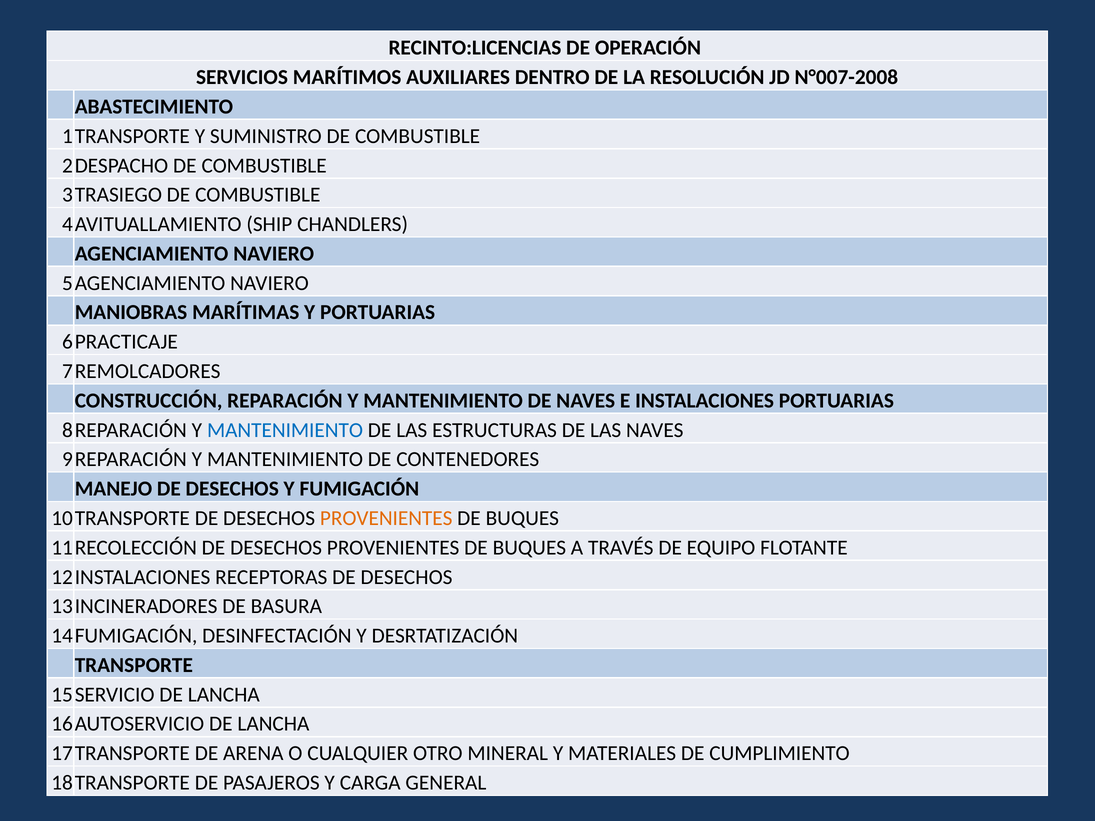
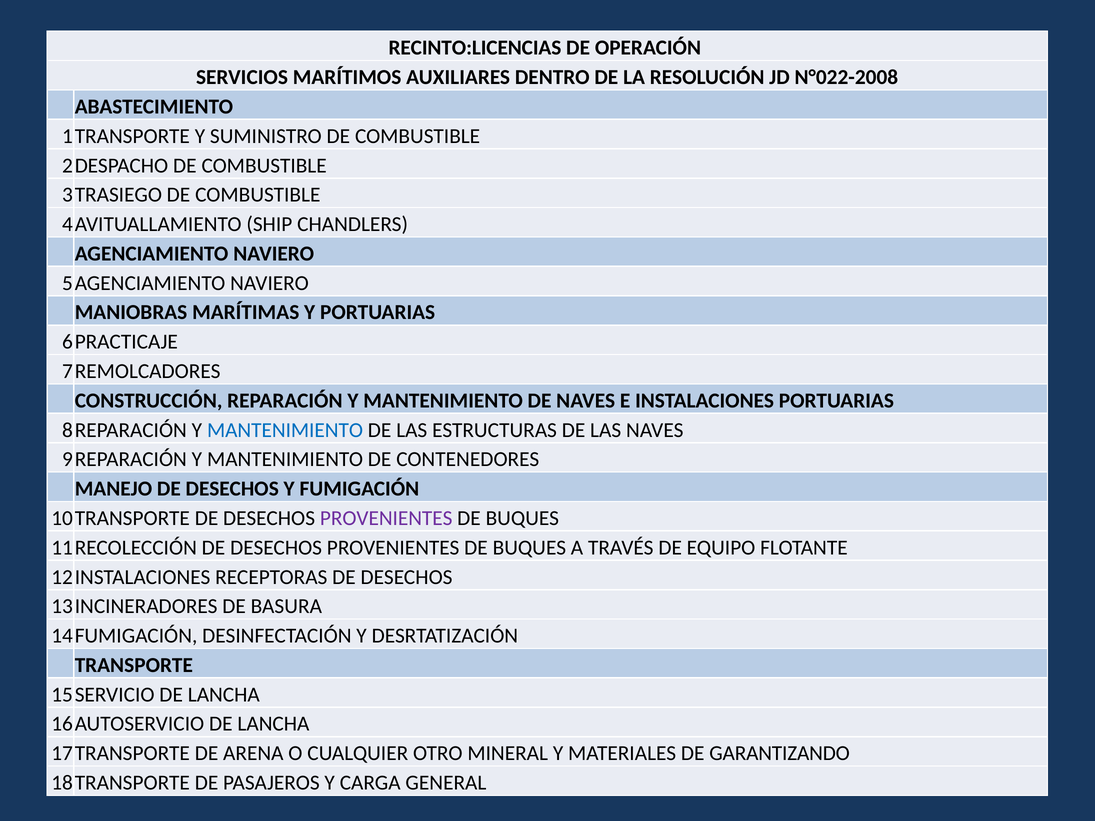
N°007-2008: N°007-2008 -> N°022-2008
PROVENIENTES at (386, 518) colour: orange -> purple
CUMPLIMIENTO: CUMPLIMIENTO -> GARANTIZANDO
